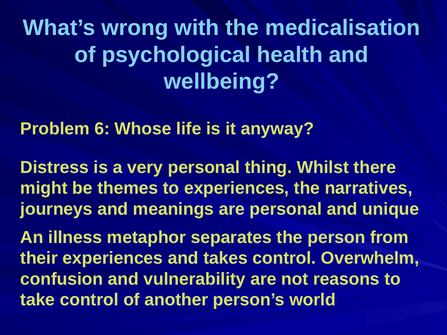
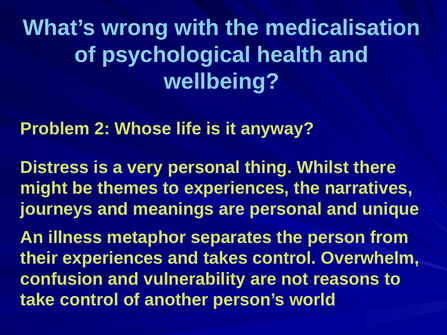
6: 6 -> 2
